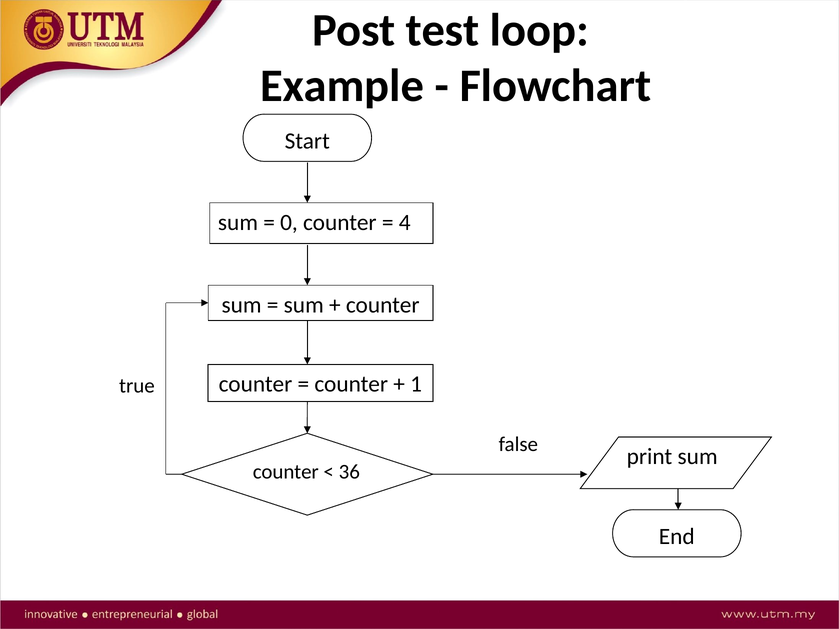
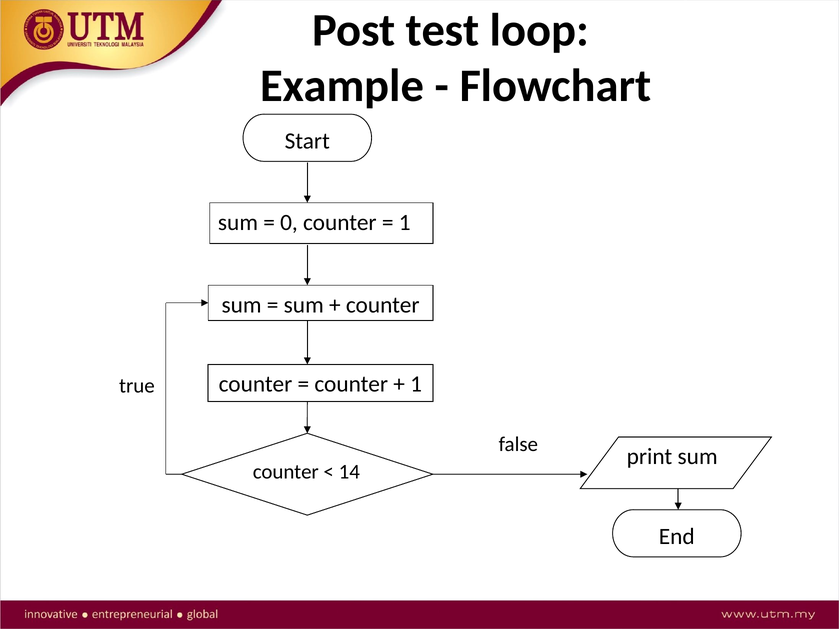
4 at (405, 223): 4 -> 1
36: 36 -> 14
